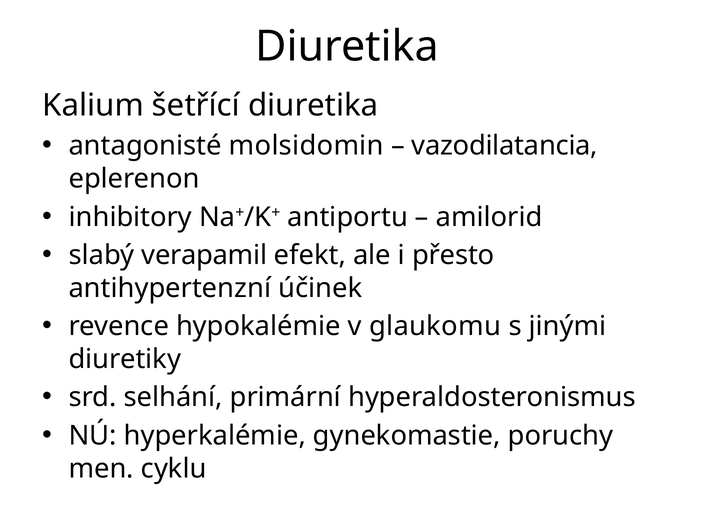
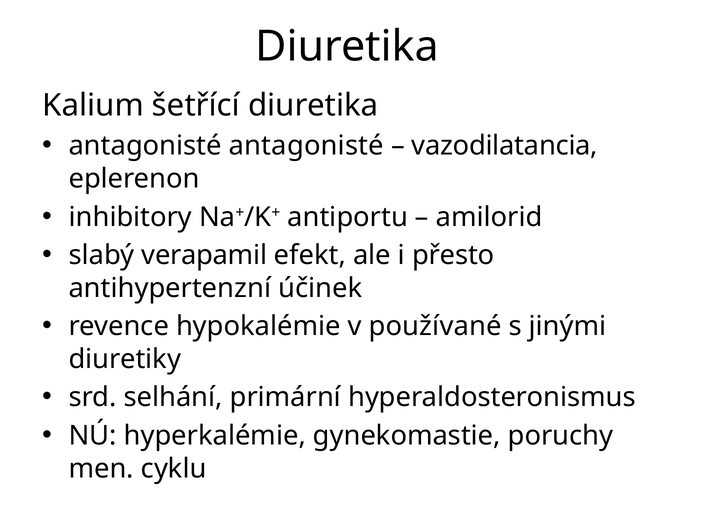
antagonisté molsidomin: molsidomin -> antagonisté
glaukomu: glaukomu -> používané
